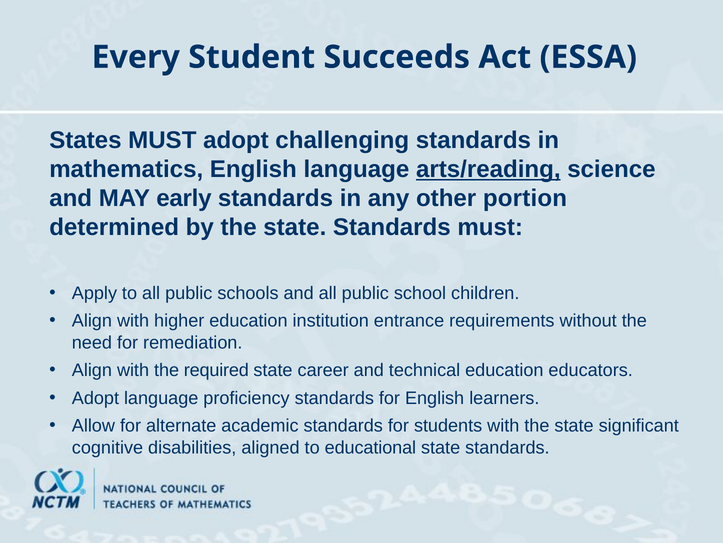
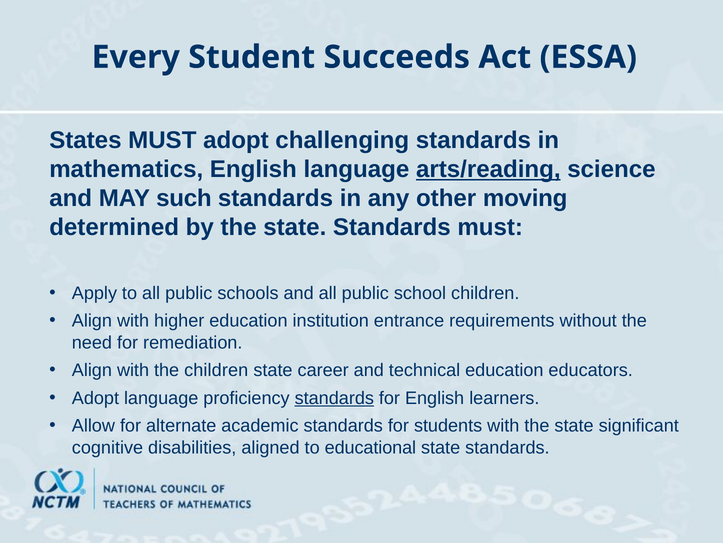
early: early -> such
portion: portion -> moving
the required: required -> children
standards at (334, 398) underline: none -> present
